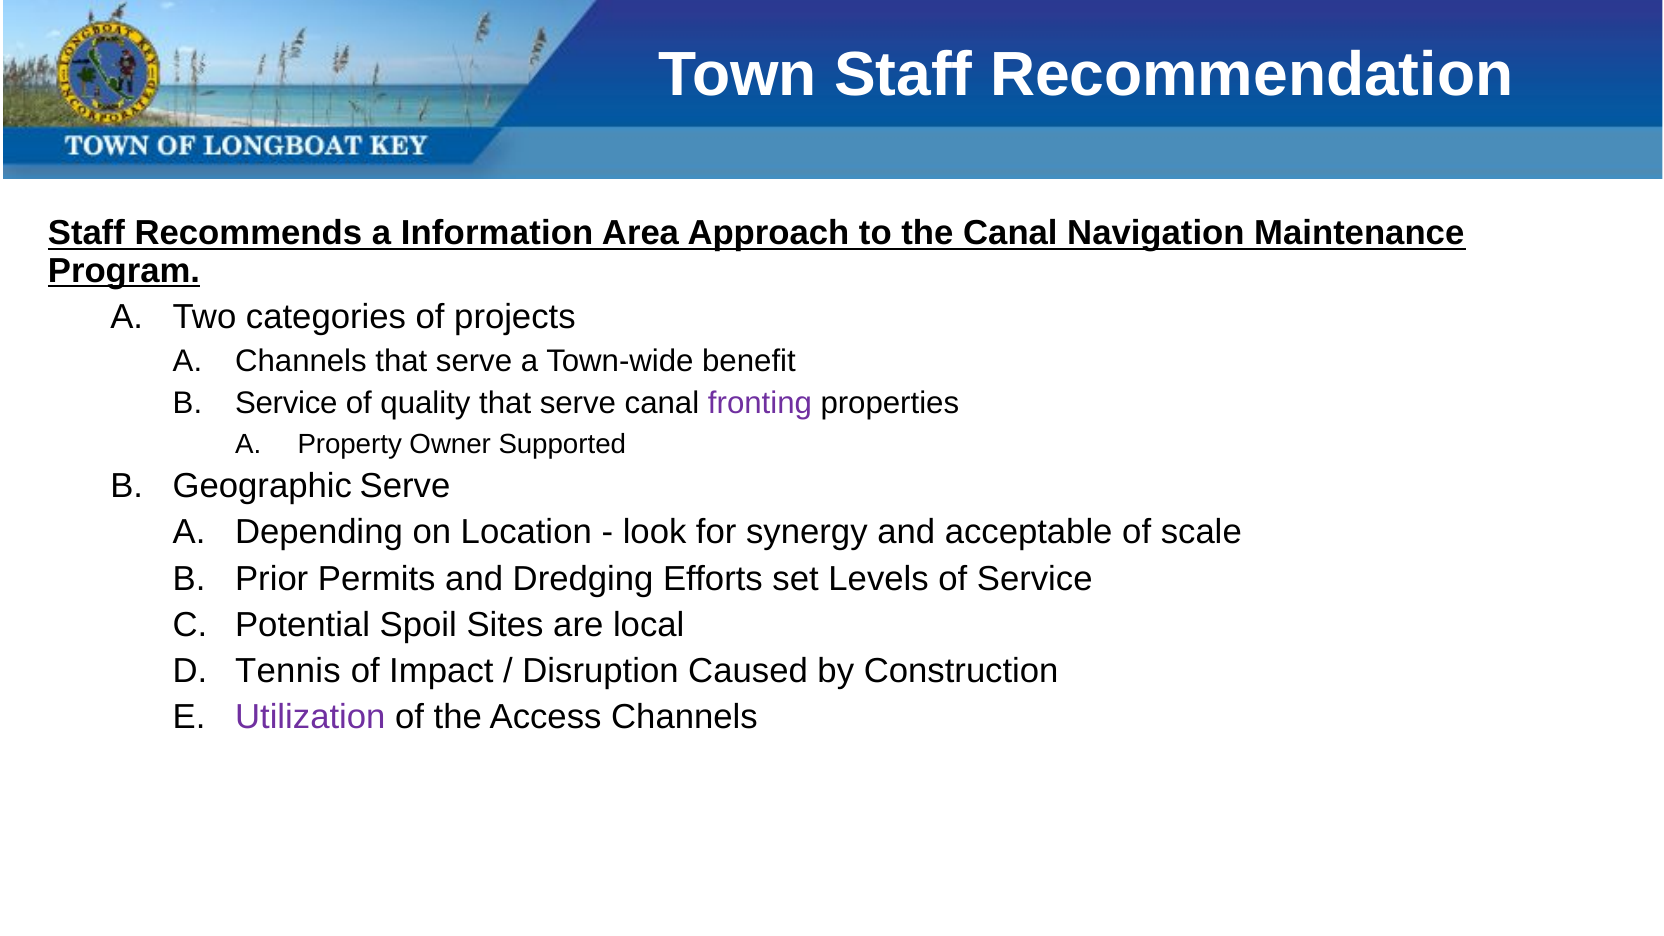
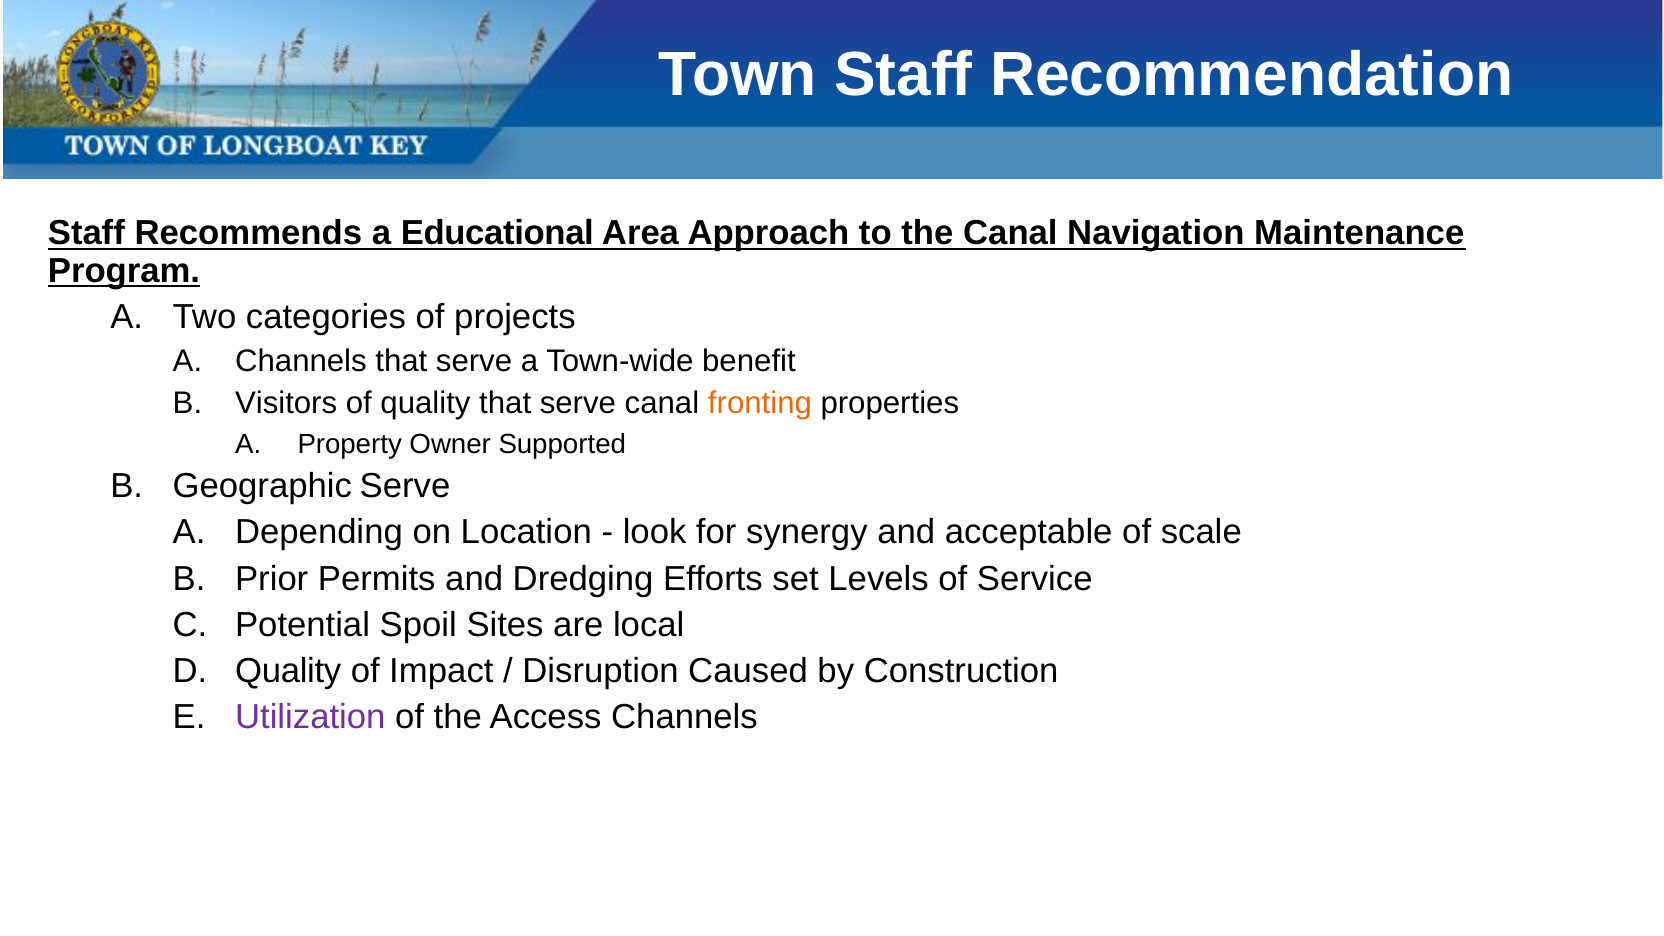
Information: Information -> Educational
Service at (286, 404): Service -> Visitors
fronting colour: purple -> orange
Tennis at (288, 671): Tennis -> Quality
